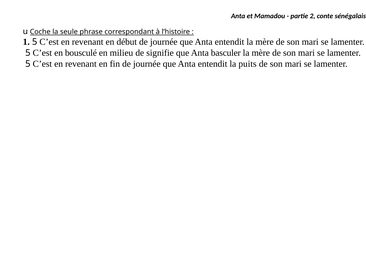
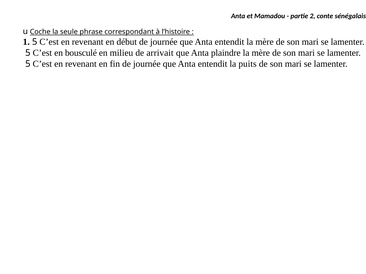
signifie: signifie -> arrivait
basculer: basculer -> plaindre
